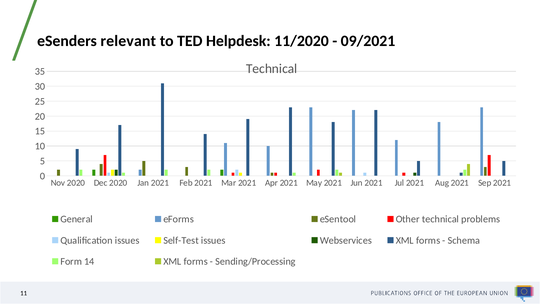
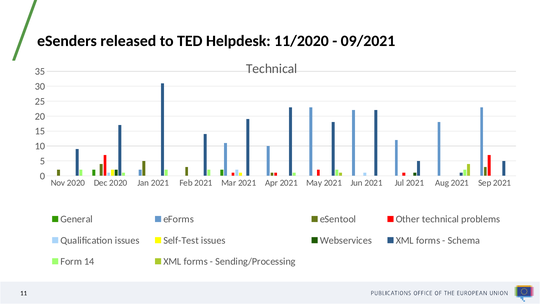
relevant: relevant -> released
